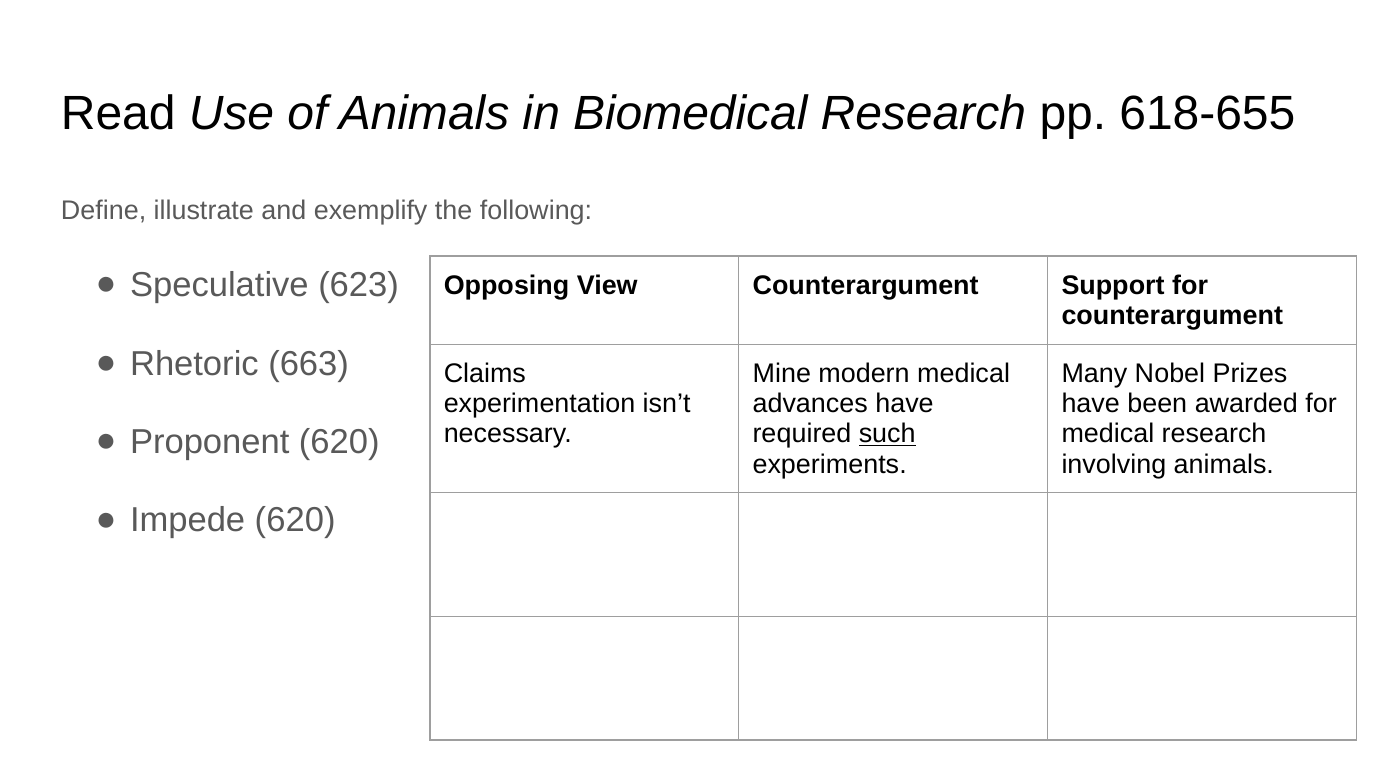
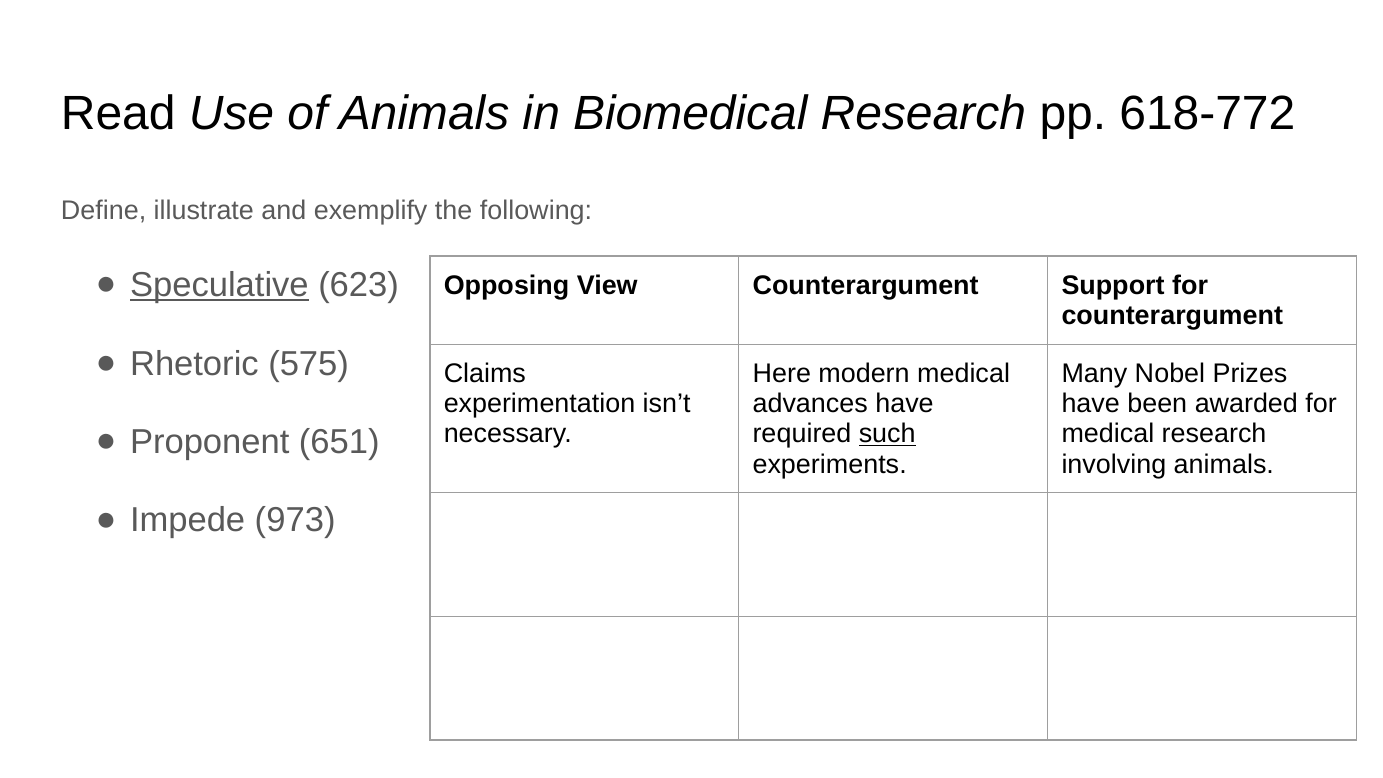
618-655: 618-655 -> 618-772
Speculative underline: none -> present
663: 663 -> 575
Mine: Mine -> Here
Proponent 620: 620 -> 651
Impede 620: 620 -> 973
